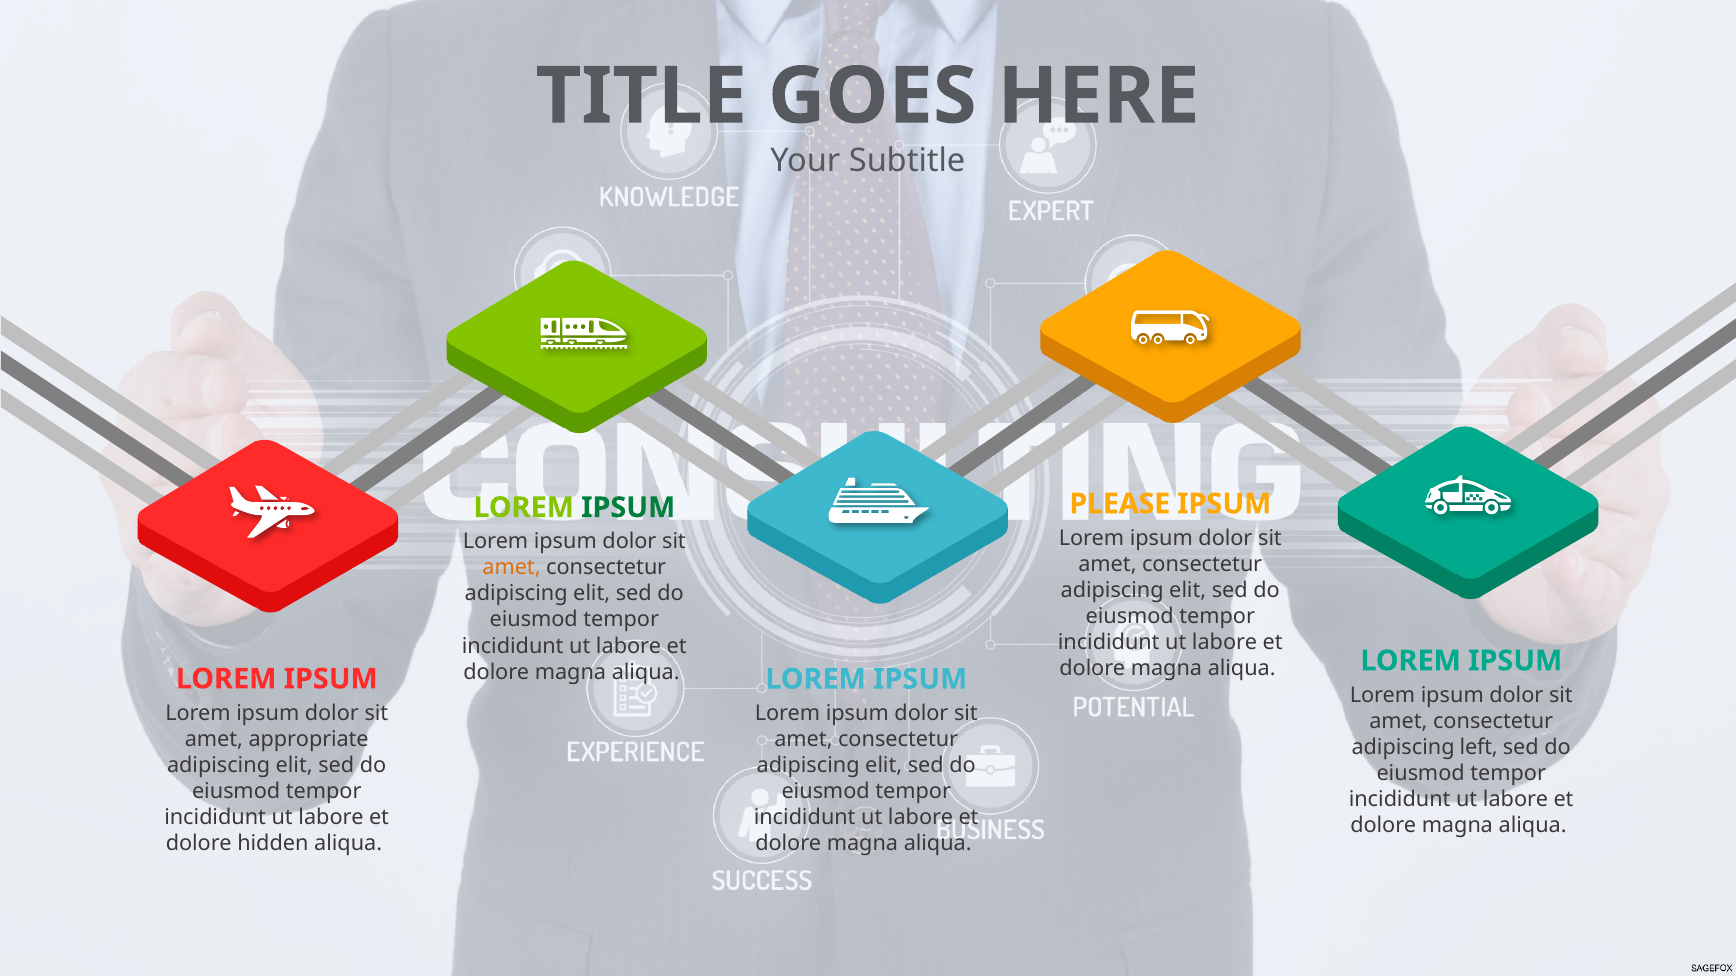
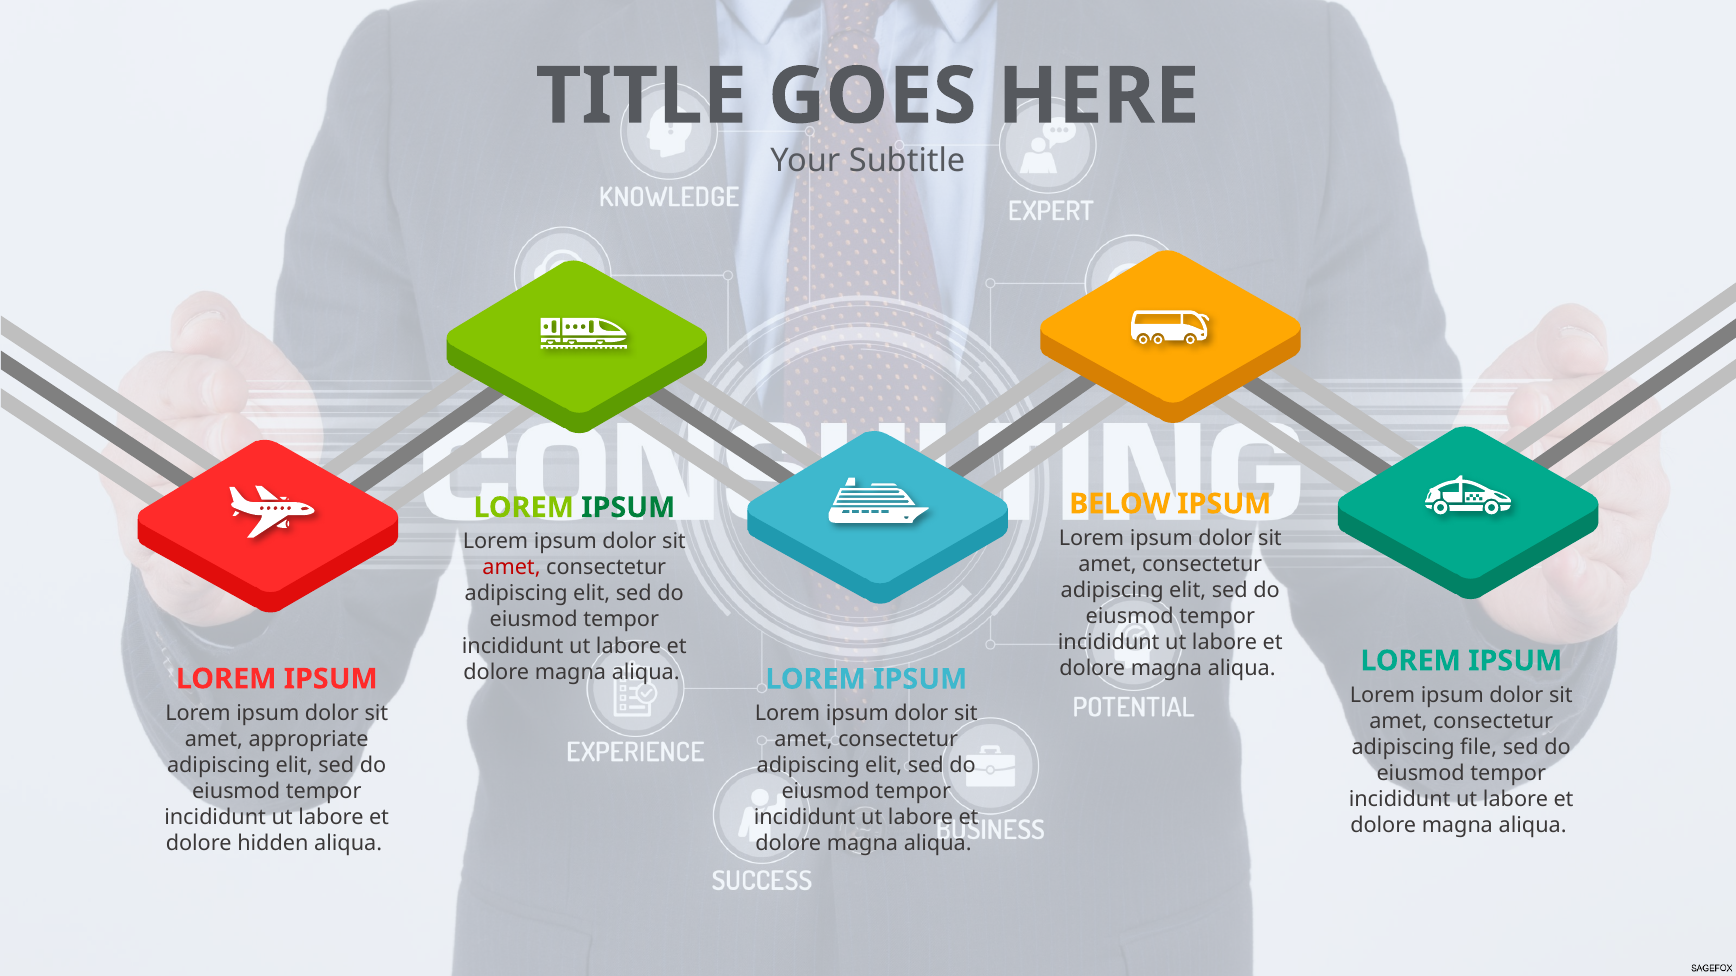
PLEASE: PLEASE -> BELOW
amet at (511, 568) colour: orange -> red
left: left -> file
